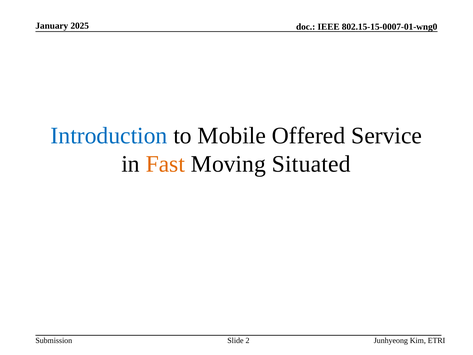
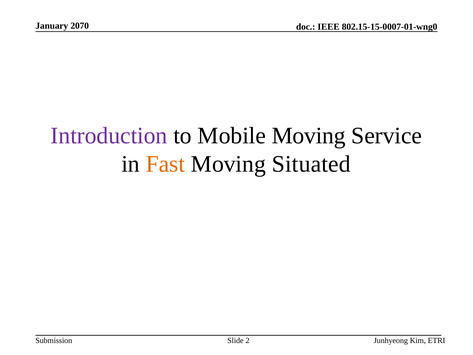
2025: 2025 -> 2070
Introduction colour: blue -> purple
Mobile Offered: Offered -> Moving
